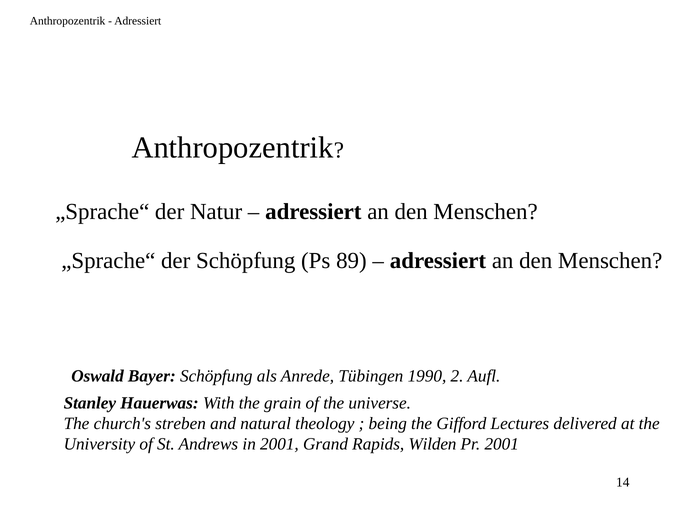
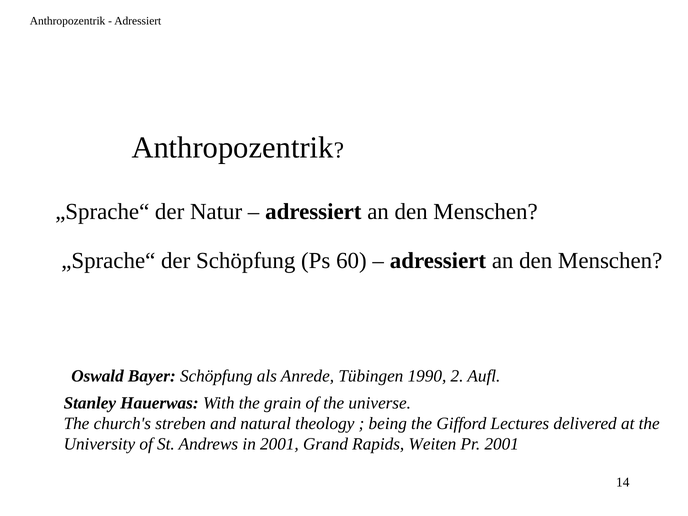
89: 89 -> 60
Wilden: Wilden -> Weiten
